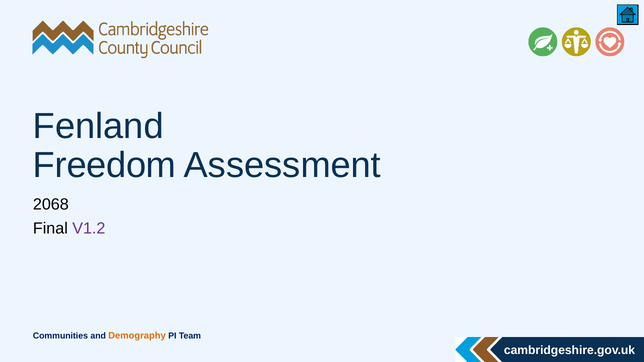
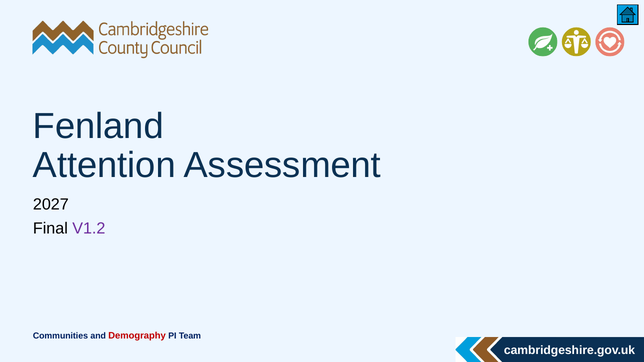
Freedom: Freedom -> Attention
2068: 2068 -> 2027
Demography colour: orange -> red
